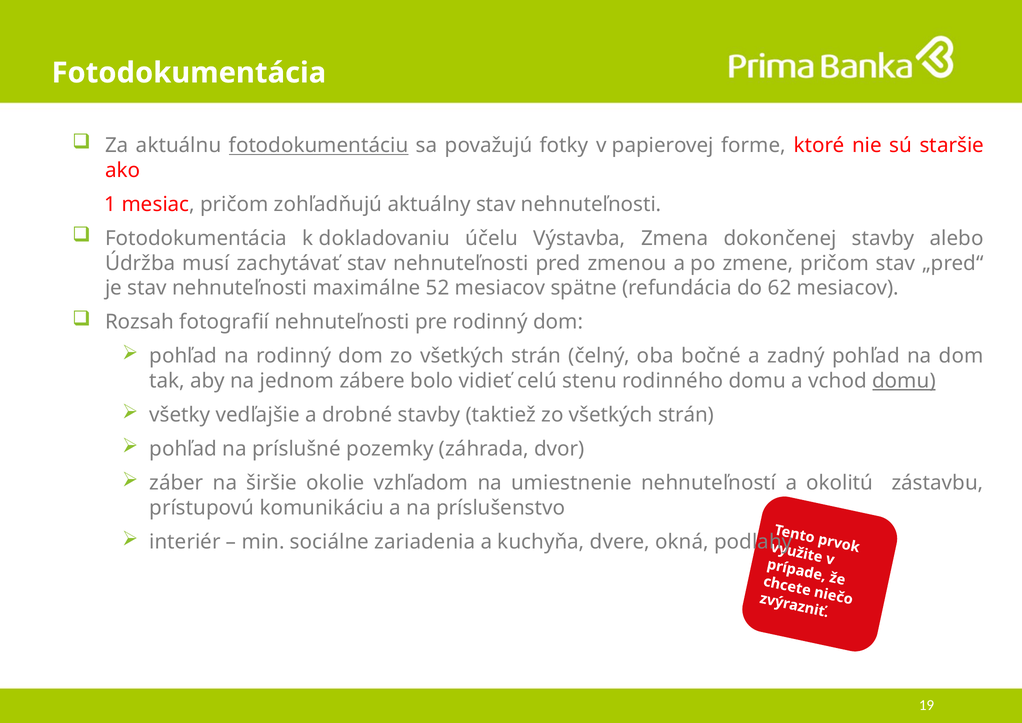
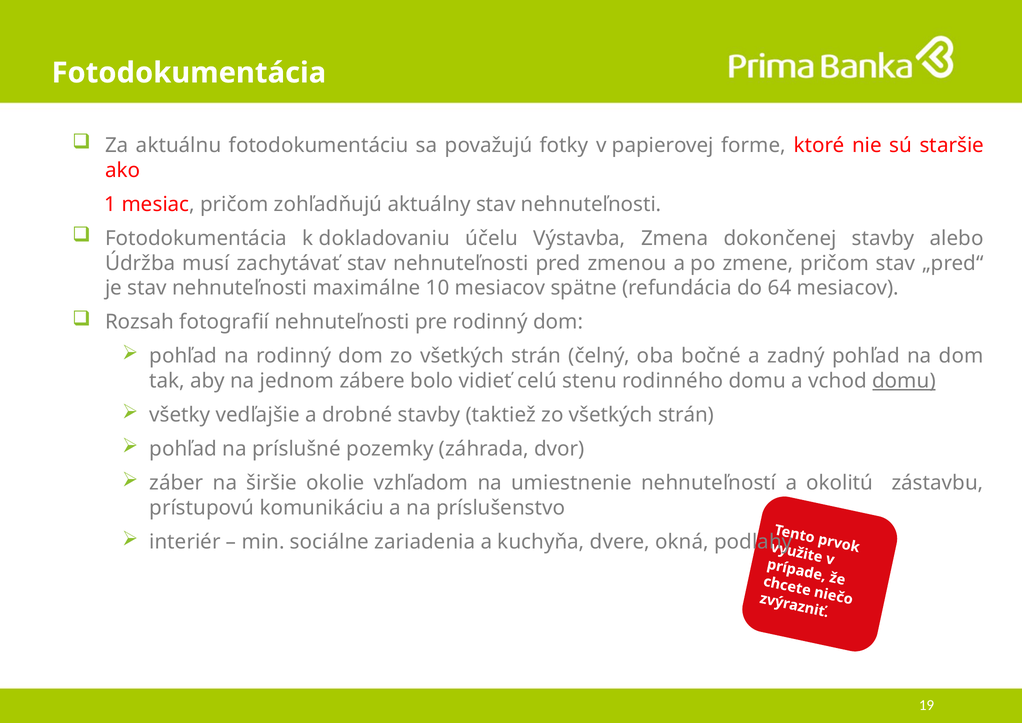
fotodokumentáciu underline: present -> none
52: 52 -> 10
62: 62 -> 64
